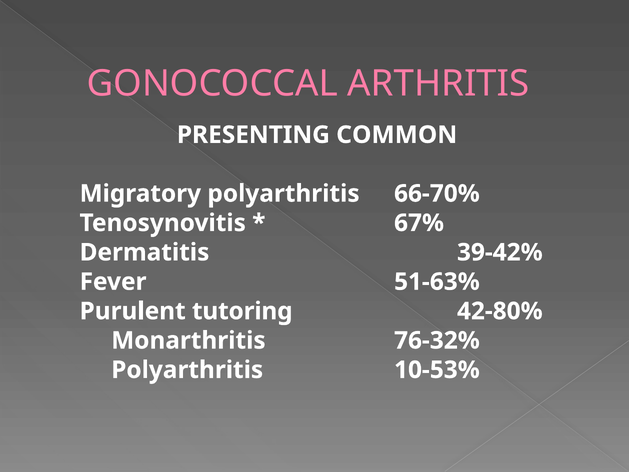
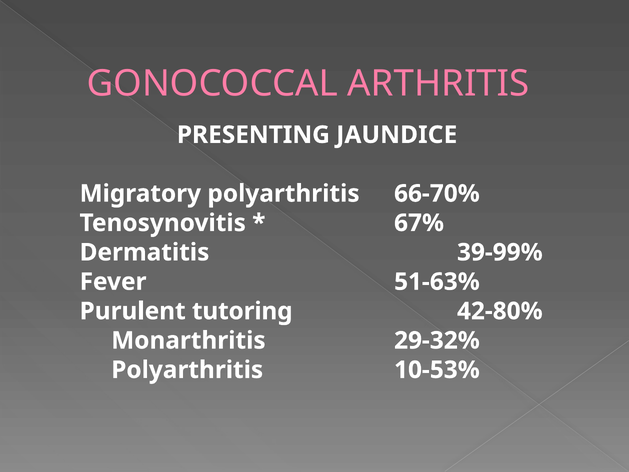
COMMON: COMMON -> JAUNDICE
39-42%: 39-42% -> 39-99%
76-32%: 76-32% -> 29-32%
